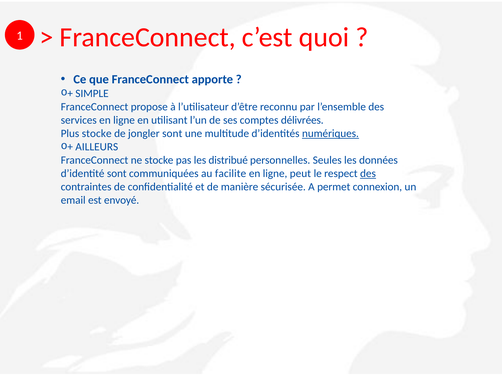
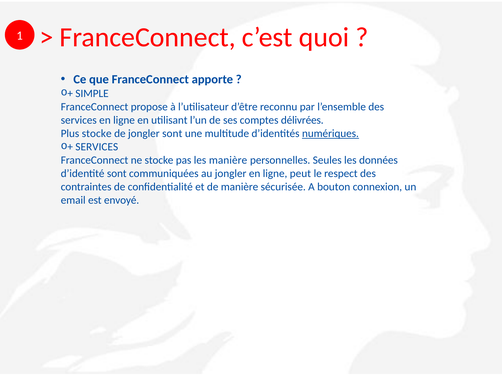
AILLEURS at (97, 147): AILLEURS -> SERVICES
les distribué: distribué -> manière
au facilite: facilite -> jongler
des at (368, 174) underline: present -> none
permet: permet -> bouton
